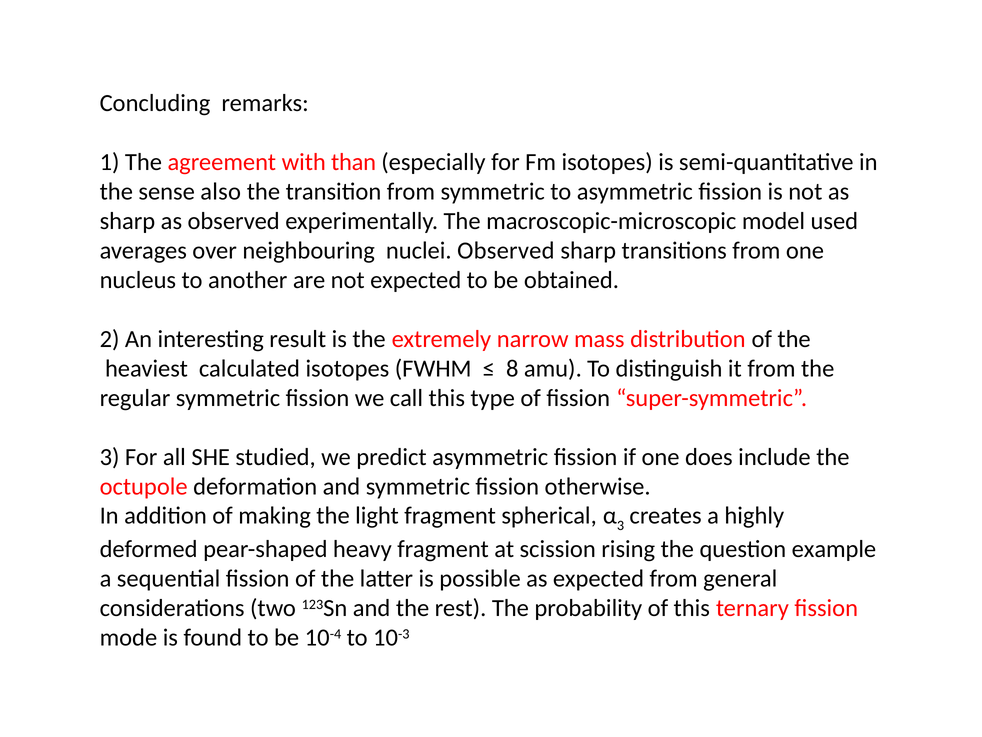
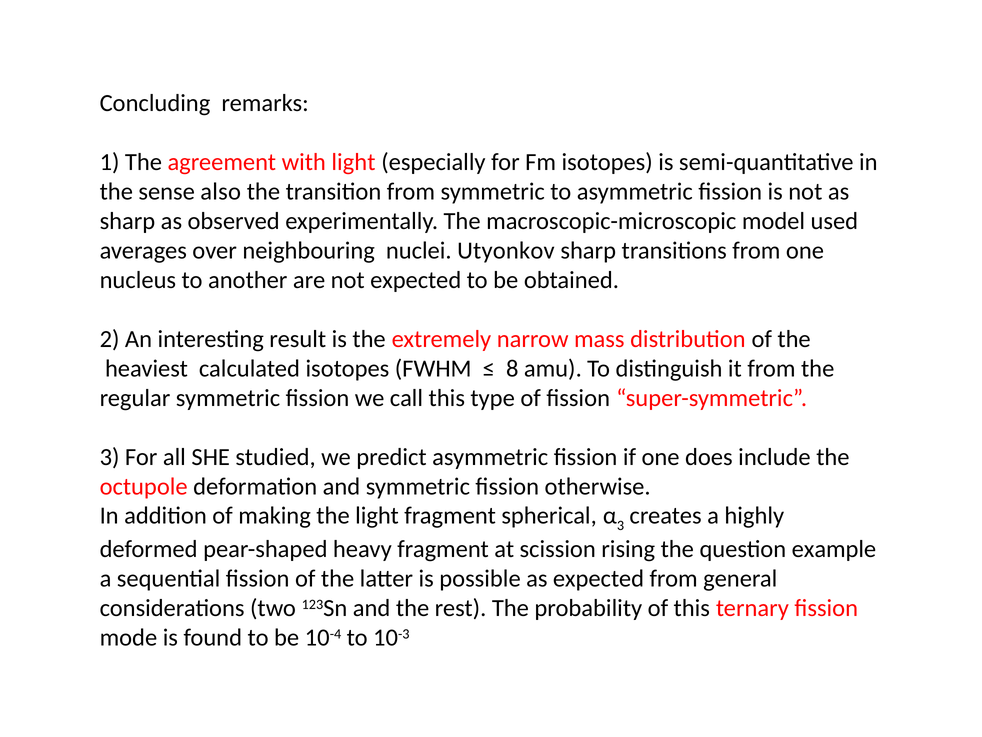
with than: than -> light
nuclei Observed: Observed -> Utyonkov
